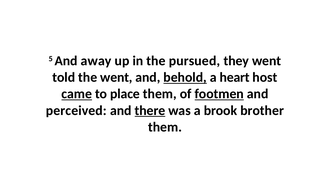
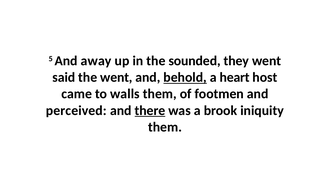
pursued: pursued -> sounded
told: told -> said
came underline: present -> none
place: place -> walls
footmen underline: present -> none
brother: brother -> iniquity
